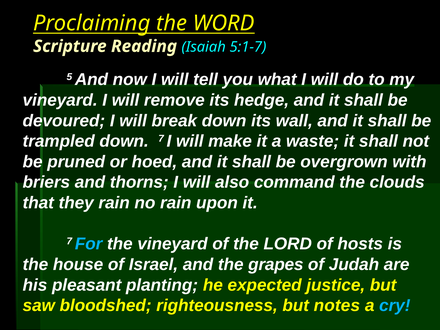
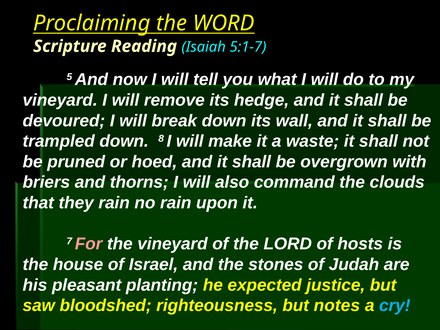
down 7: 7 -> 8
For colour: light blue -> pink
grapes: grapes -> stones
